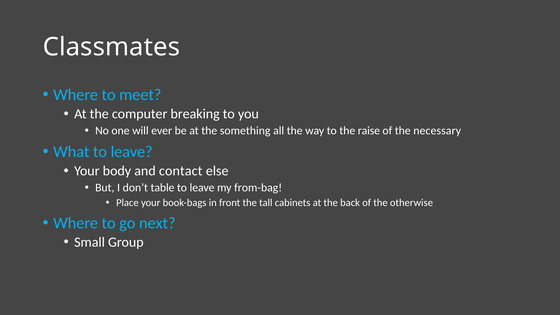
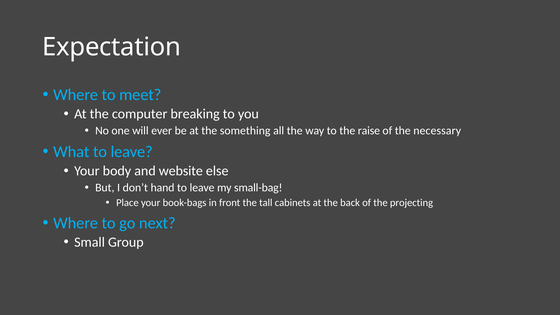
Classmates: Classmates -> Expectation
contact: contact -> website
table: table -> hand
from-bag: from-bag -> small-bag
otherwise: otherwise -> projecting
